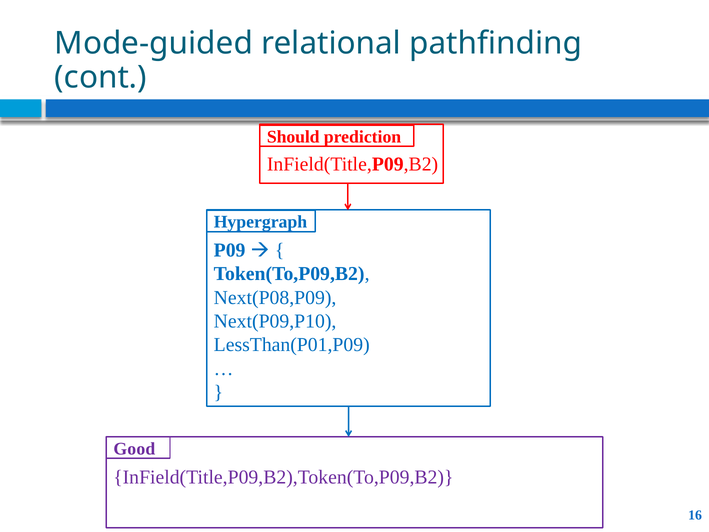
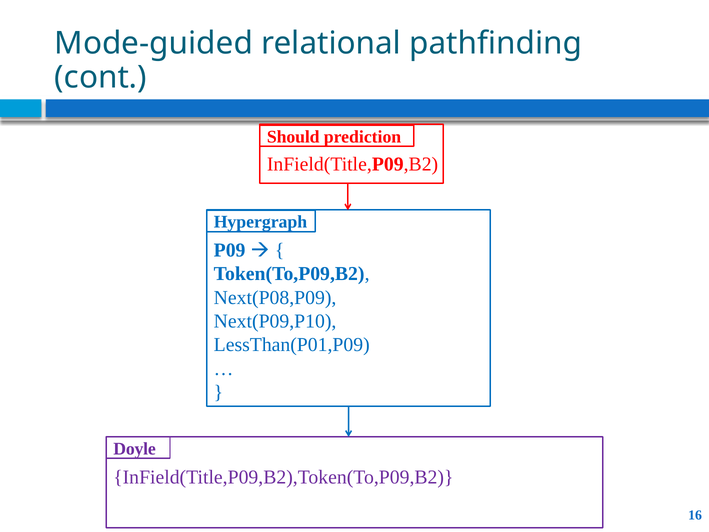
Good: Good -> Doyle
